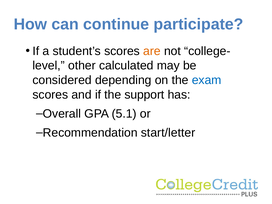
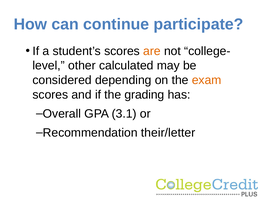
exam colour: blue -> orange
support: support -> grading
5.1: 5.1 -> 3.1
start/letter: start/letter -> their/letter
